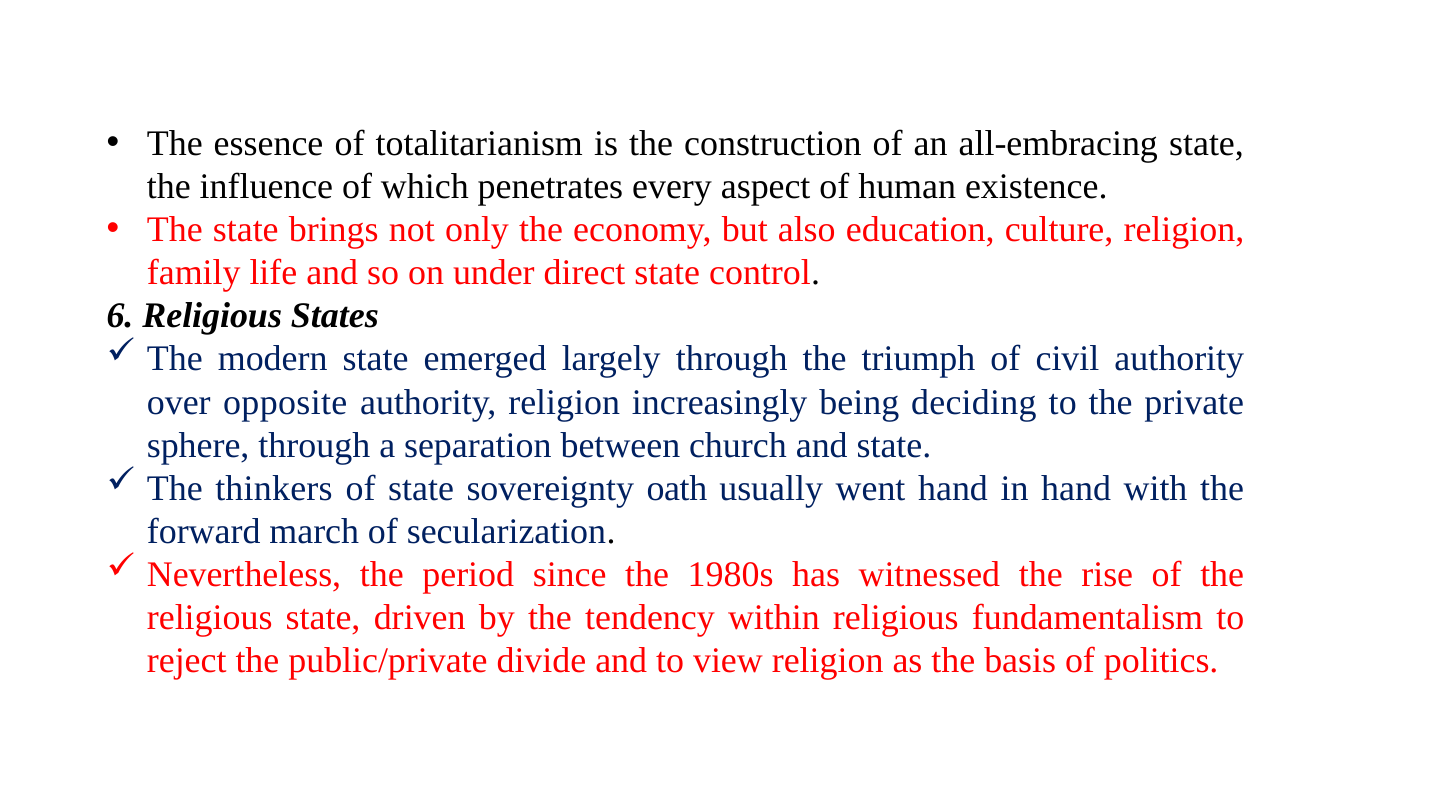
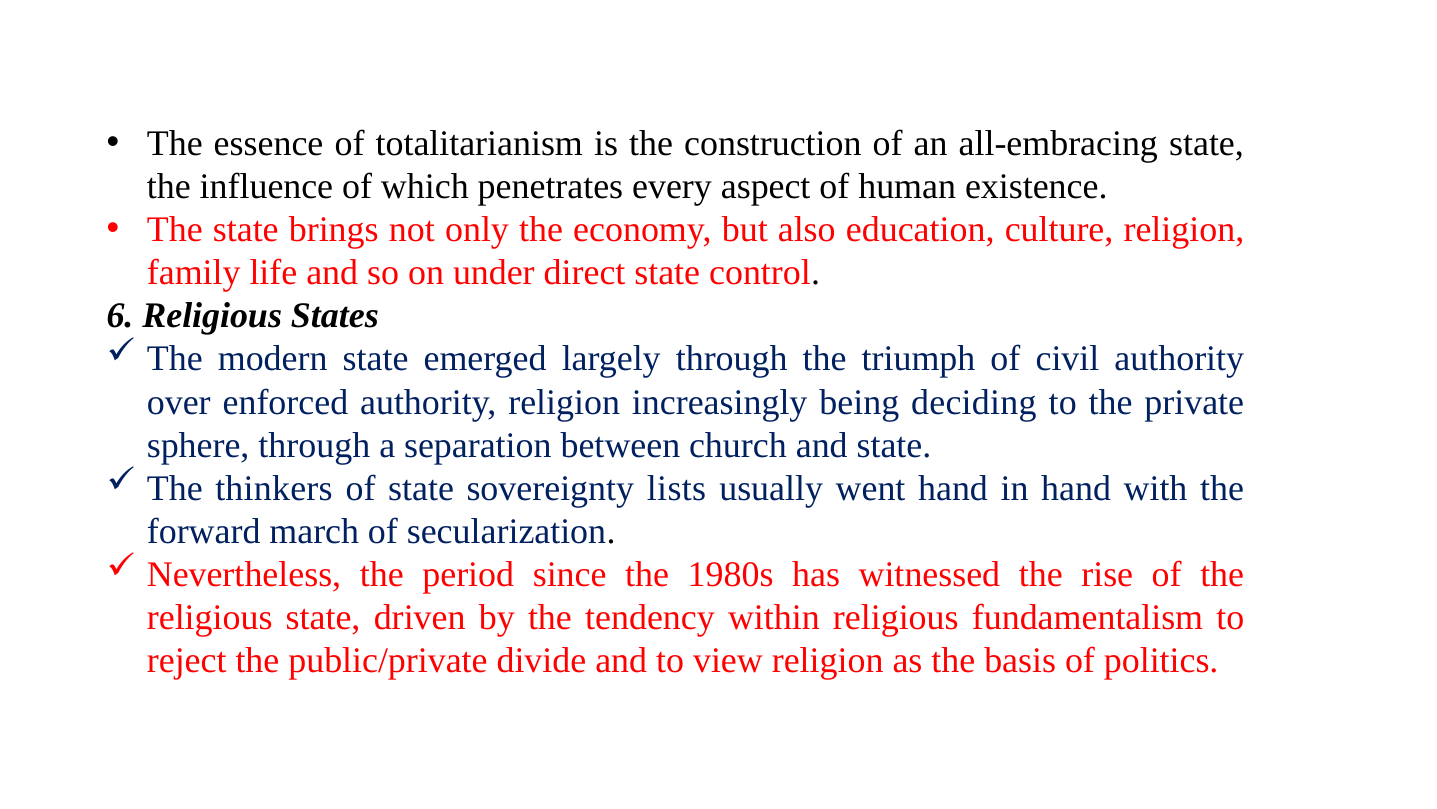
opposite: opposite -> enforced
oath: oath -> lists
